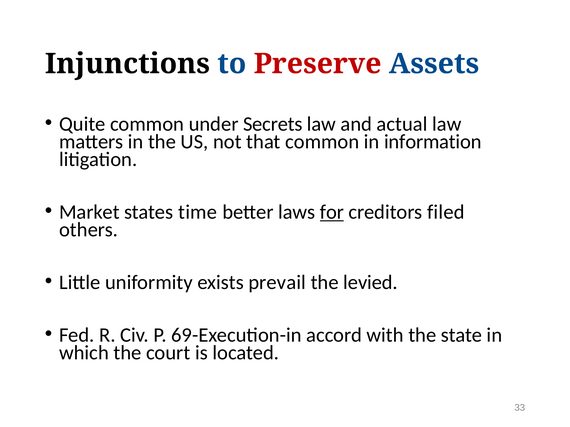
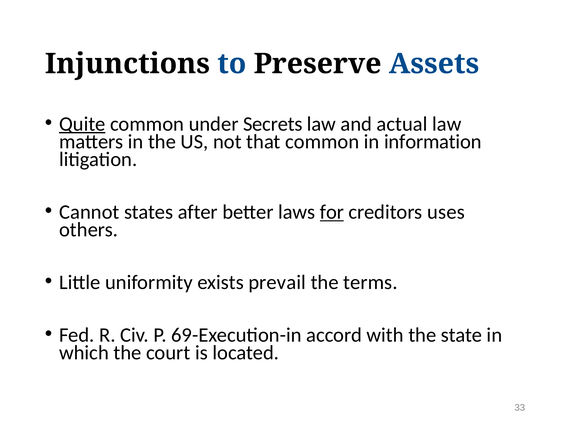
Preserve colour: red -> black
Quite underline: none -> present
Market: Market -> Cannot
time: time -> after
filed: filed -> uses
levied: levied -> terms
